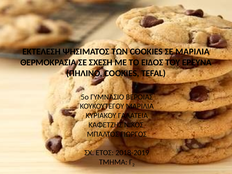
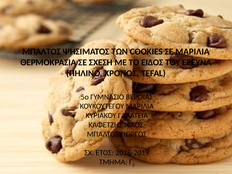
ΕΚΤΕΛΕΣΗ at (41, 52): ΕΚΤΕΛΕΣΗ -> ΜΠΑΛΤΟΣ
ΠΗΛΙΝΟ COOKIES: COOKIES -> ΧΡΟΝΟΣ
